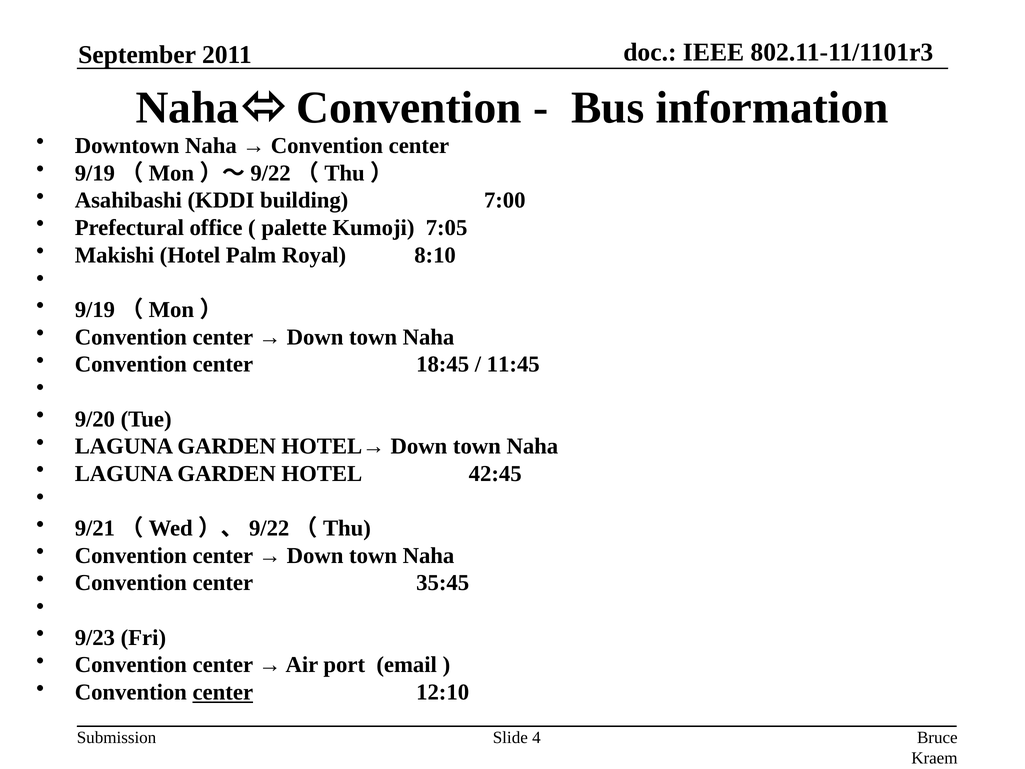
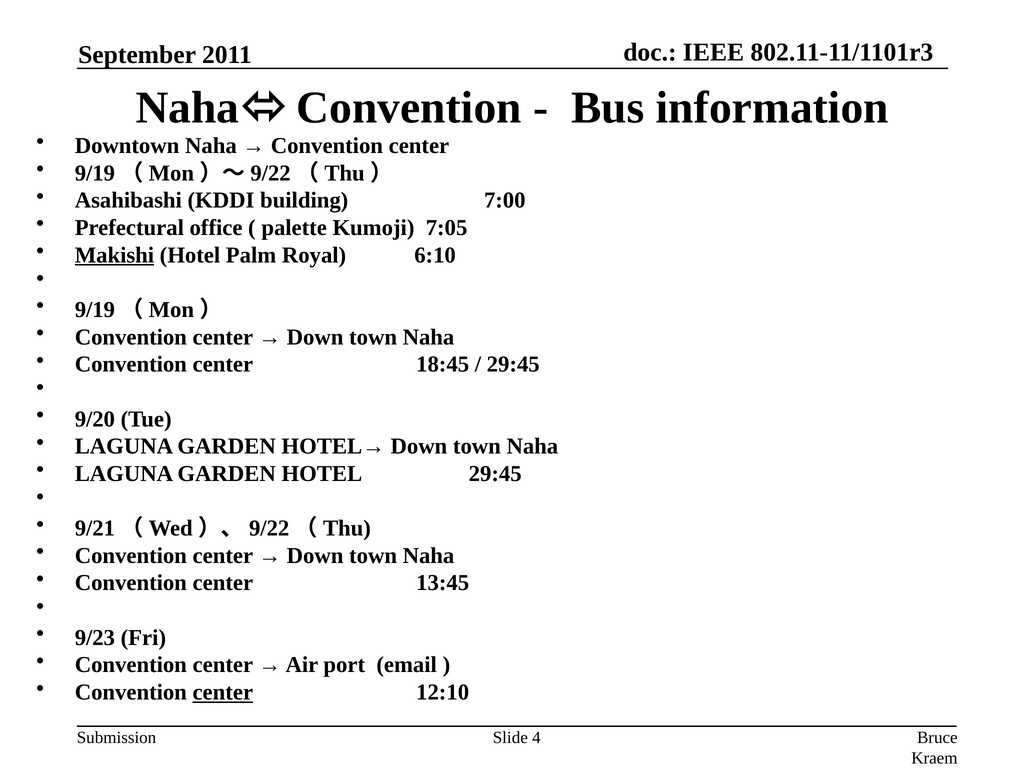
Makishi underline: none -> present
8:10: 8:10 -> 6:10
11:45 at (513, 364): 11:45 -> 29:45
HOTEL 42:45: 42:45 -> 29:45
35:45: 35:45 -> 13:45
